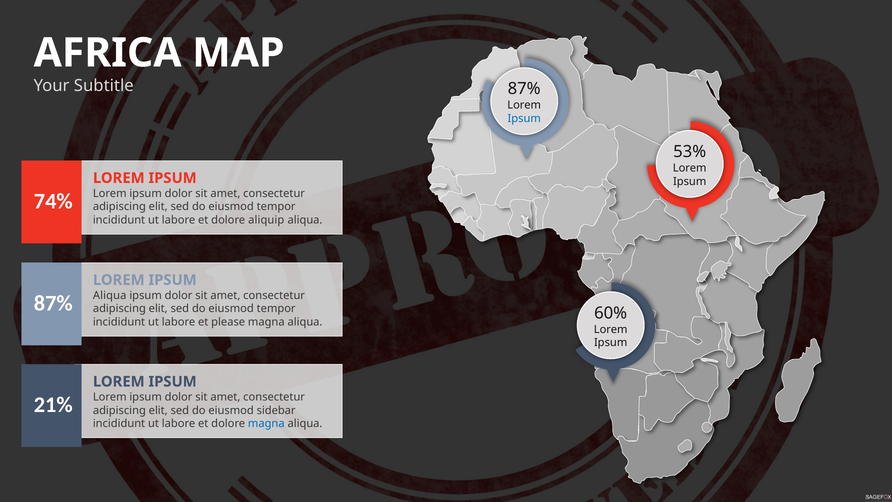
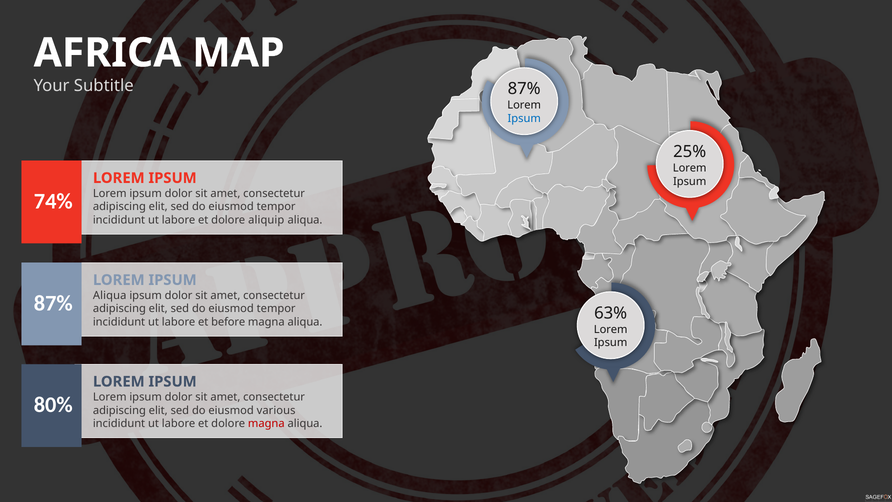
53%: 53% -> 25%
60%: 60% -> 63%
please: please -> before
21%: 21% -> 80%
sidebar: sidebar -> various
magna at (266, 424) colour: blue -> red
